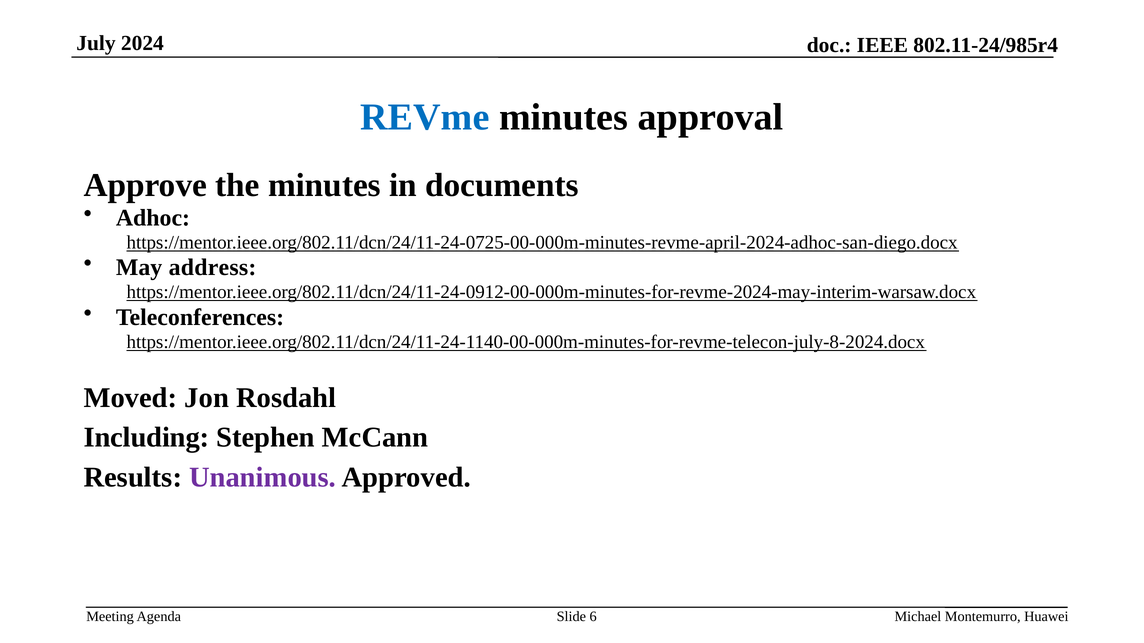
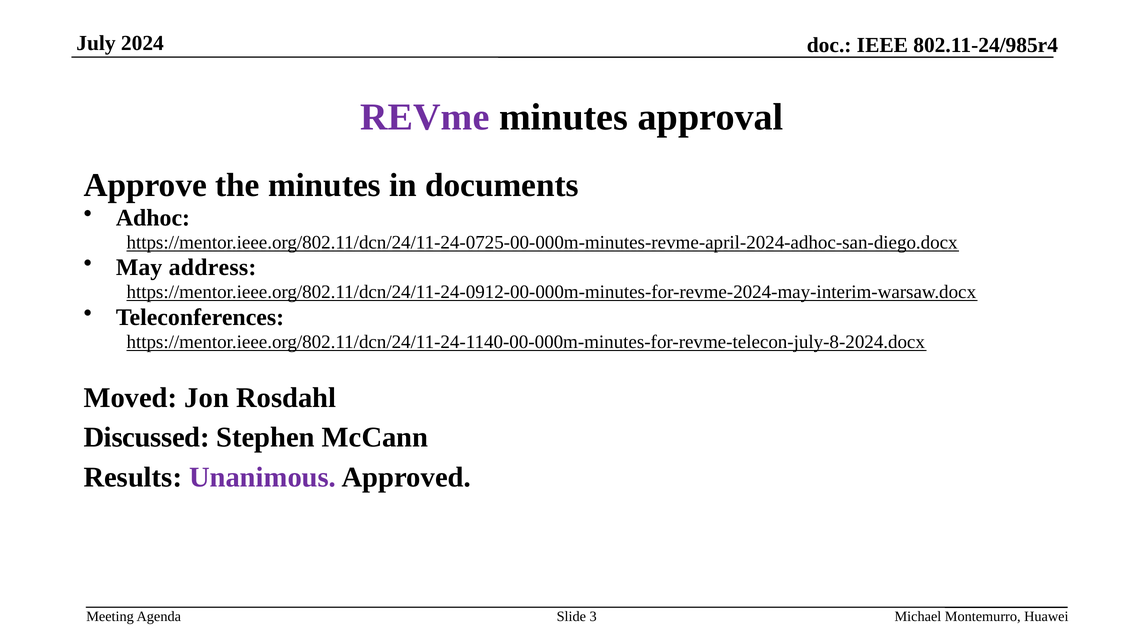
REVme colour: blue -> purple
Including: Including -> Discussed
6: 6 -> 3
